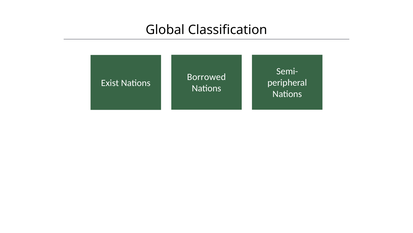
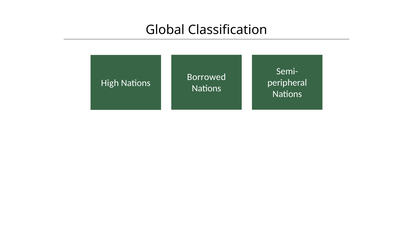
Exist: Exist -> High
